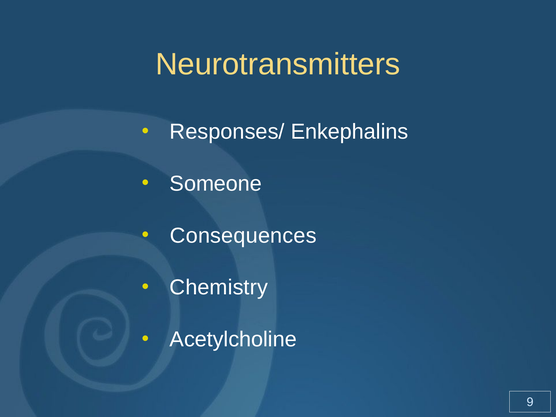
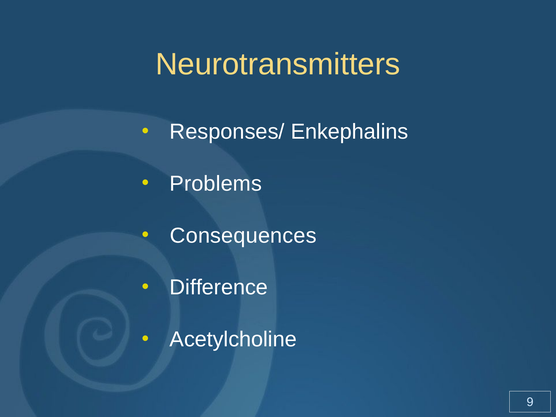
Someone: Someone -> Problems
Chemistry: Chemistry -> Difference
